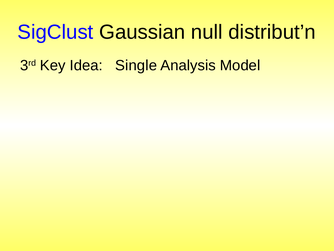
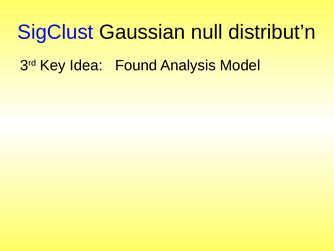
Single: Single -> Found
